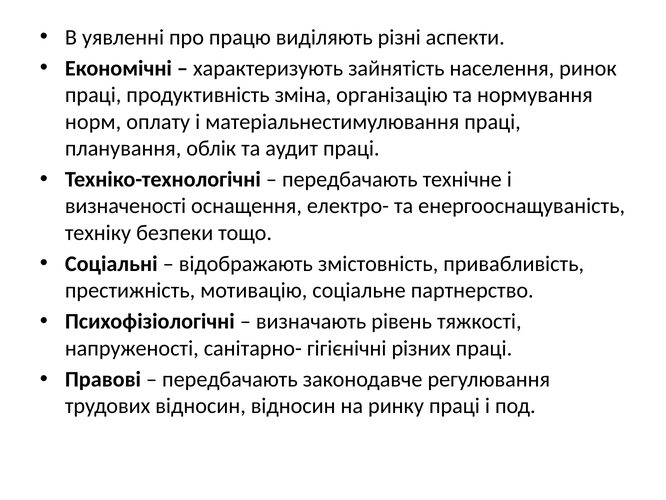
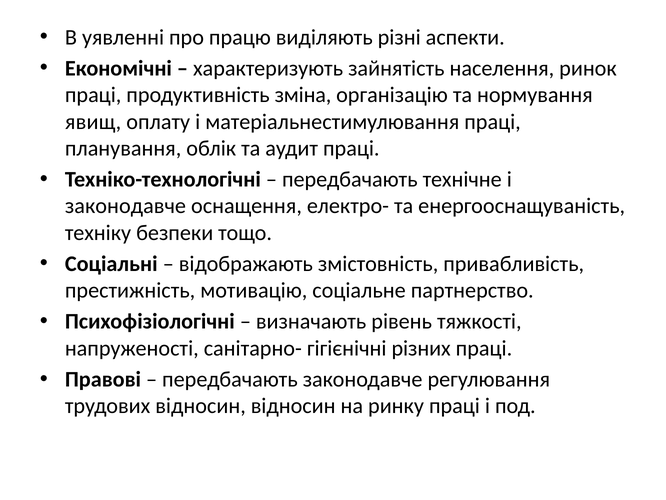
норм: норм -> явищ
визначеності at (126, 206): визначеності -> законодавче
